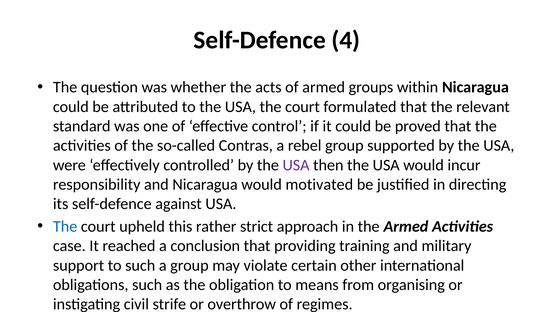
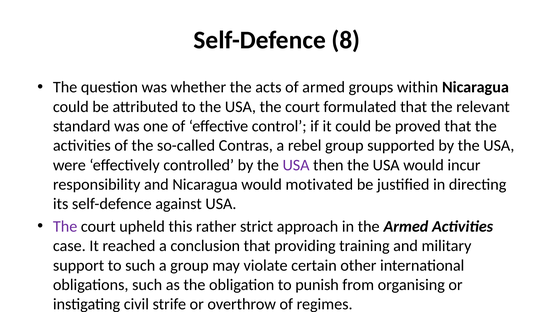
4: 4 -> 8
The at (65, 226) colour: blue -> purple
means: means -> punish
